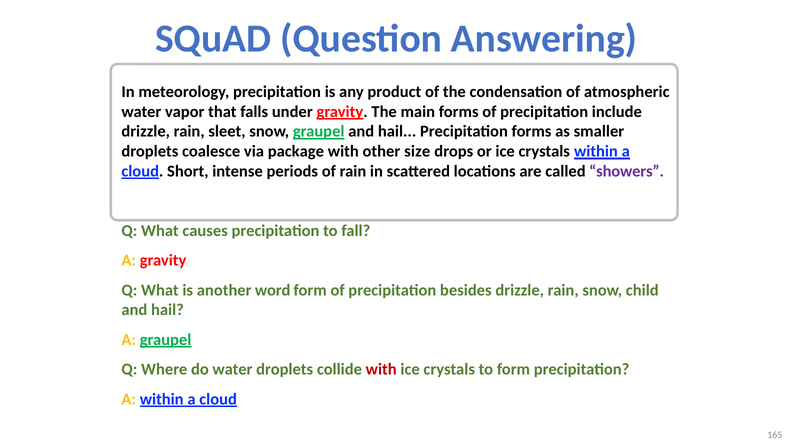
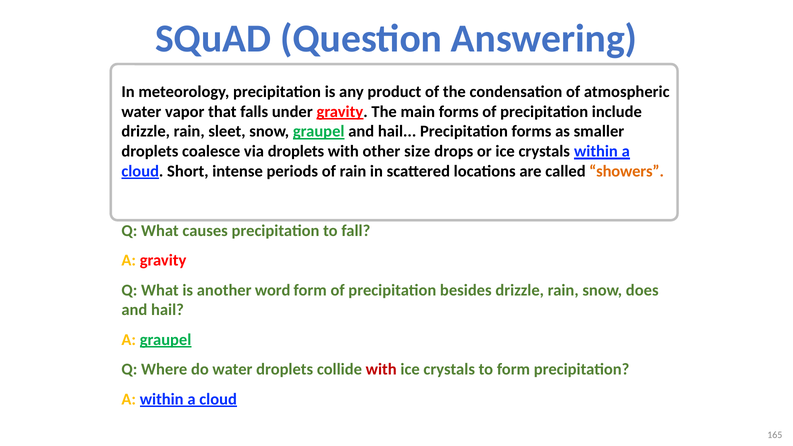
via package: package -> droplets
showers colour: purple -> orange
child: child -> does
